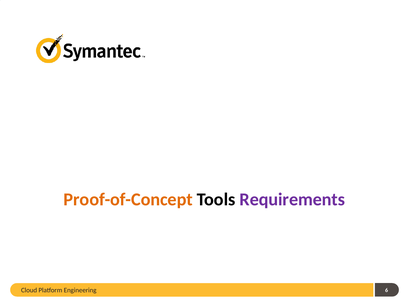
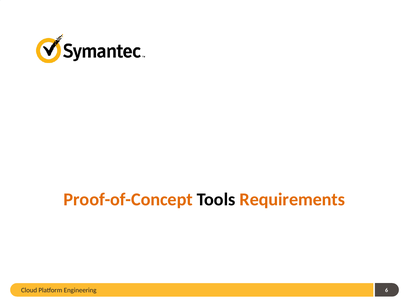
Requirements colour: purple -> orange
